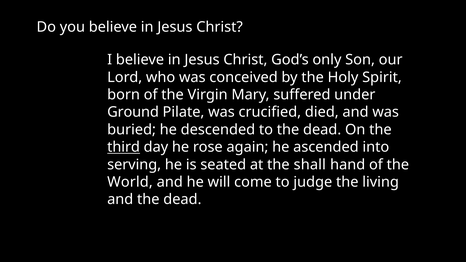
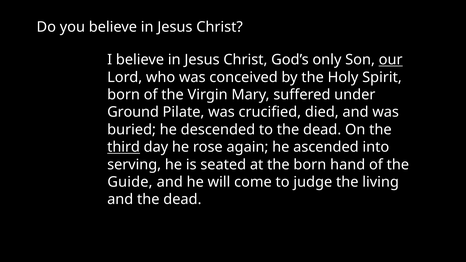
our underline: none -> present
the shall: shall -> born
World: World -> Guide
